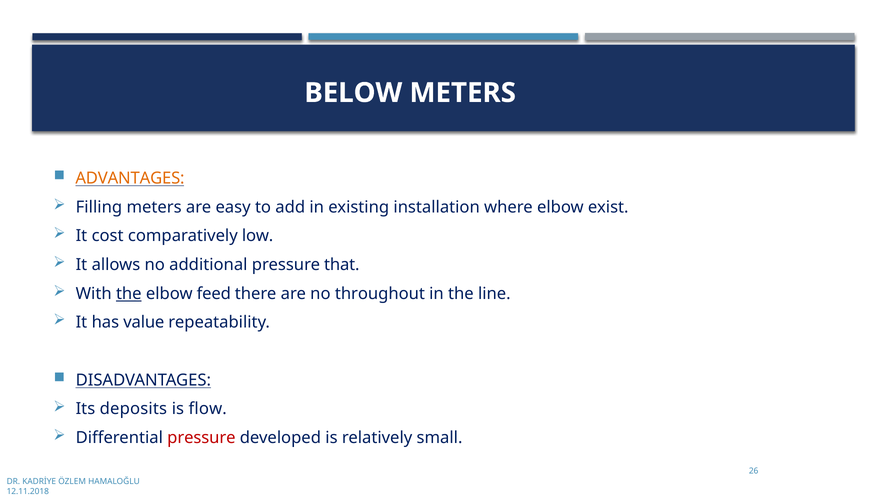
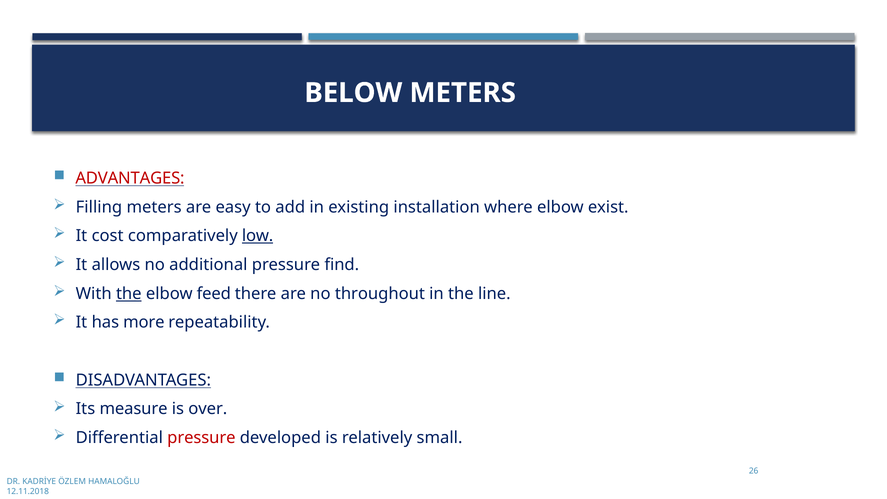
ADVANTAGES colour: orange -> red
low underline: none -> present
that: that -> find
value: value -> more
deposits: deposits -> measure
flow: flow -> over
